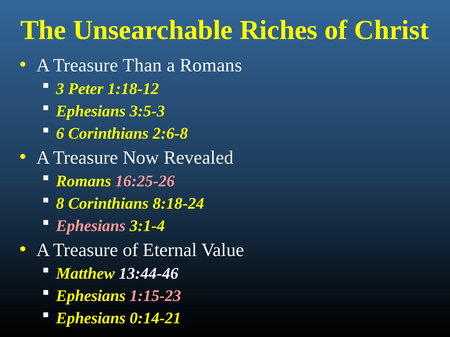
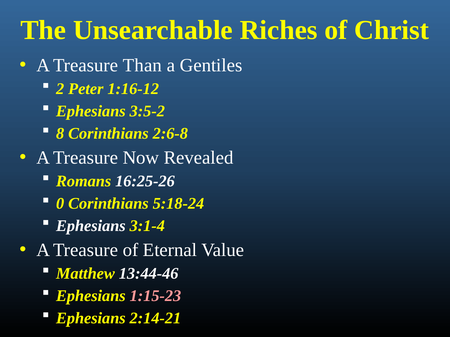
a Romans: Romans -> Gentiles
3: 3 -> 2
1:18-12: 1:18-12 -> 1:16-12
3:5-3: 3:5-3 -> 3:5-2
6: 6 -> 8
16:25-26 colour: pink -> white
8: 8 -> 0
8:18-24: 8:18-24 -> 5:18-24
Ephesians at (91, 226) colour: pink -> white
0:14-21: 0:14-21 -> 2:14-21
